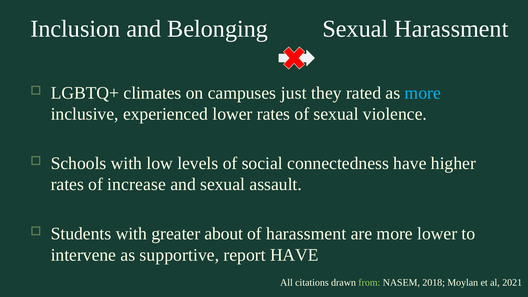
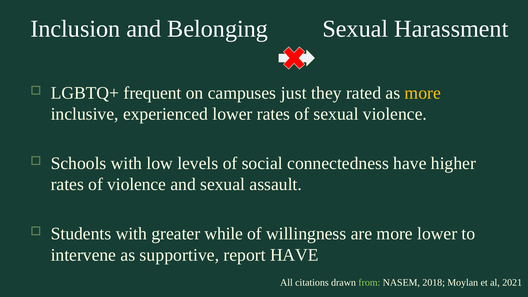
climates: climates -> frequent
more at (423, 93) colour: light blue -> yellow
of increase: increase -> violence
about: about -> while
of harassment: harassment -> willingness
